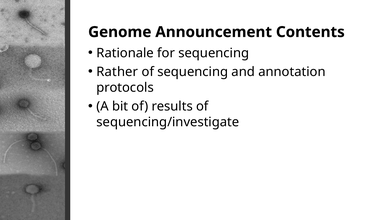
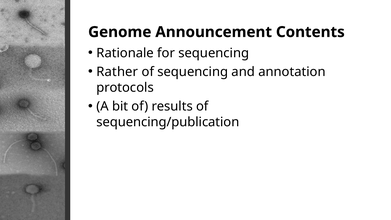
sequencing/investigate: sequencing/investigate -> sequencing/publication
